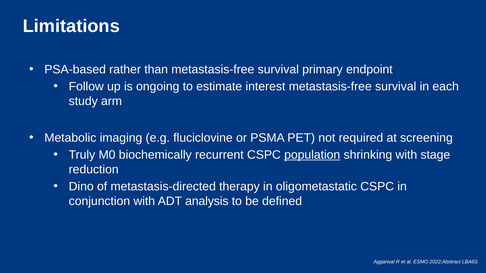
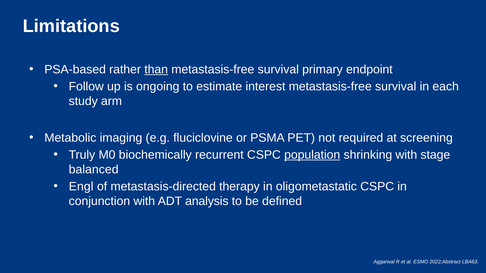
than underline: none -> present
reduction: reduction -> balanced
Dino: Dino -> Engl
